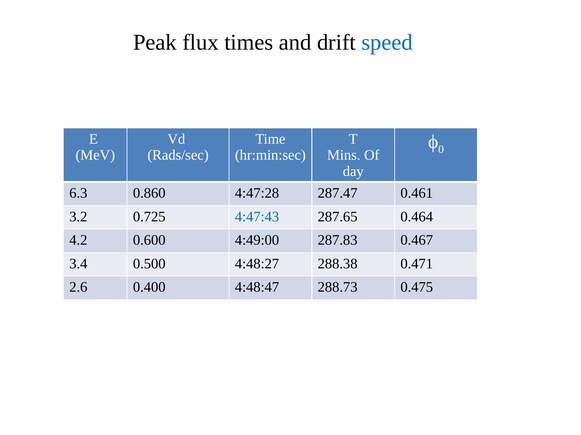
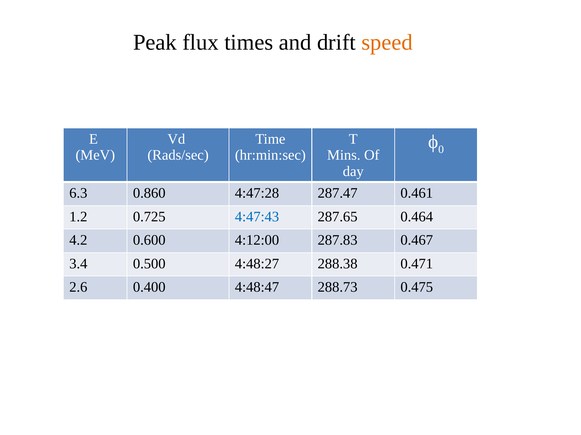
speed colour: blue -> orange
3.2: 3.2 -> 1.2
4:49:00: 4:49:00 -> 4:12:00
